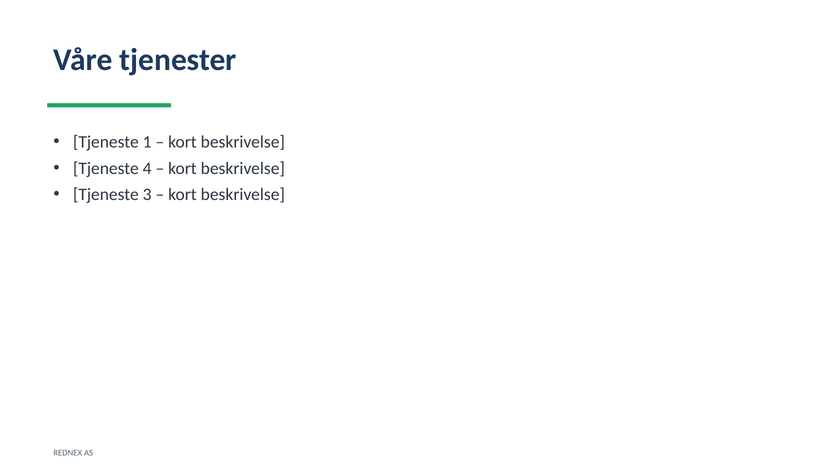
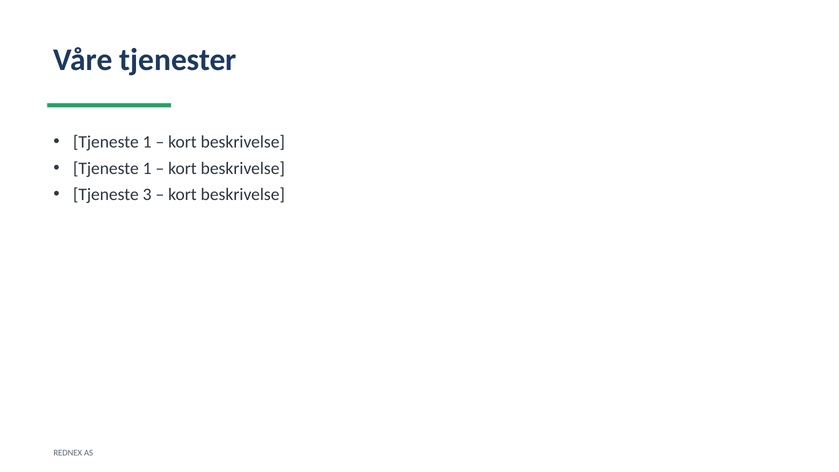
4 at (147, 168): 4 -> 1
